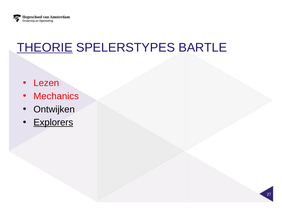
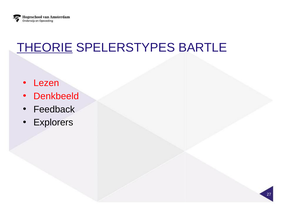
Mechanics: Mechanics -> Denkbeeld
Ontwijken: Ontwijken -> Feedback
Explorers underline: present -> none
